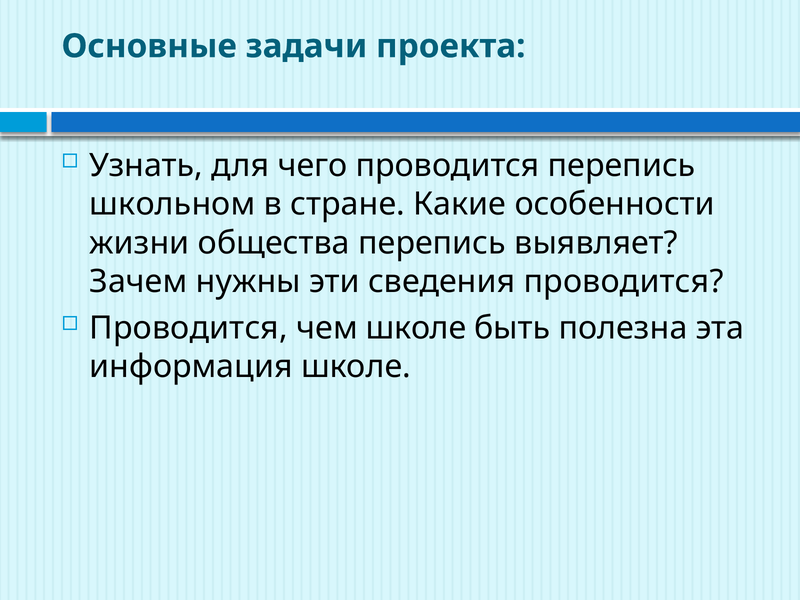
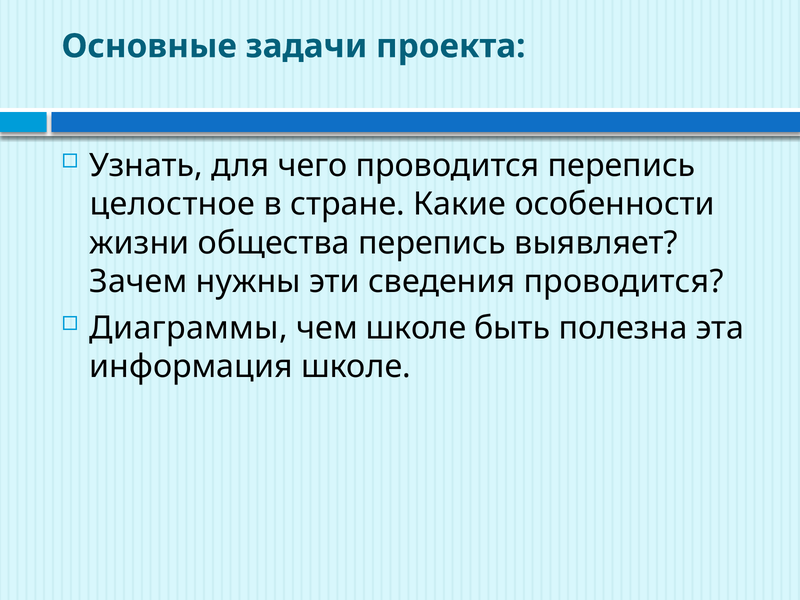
школьном: школьном -> целостное
Проводится at (189, 328): Проводится -> Диаграммы
